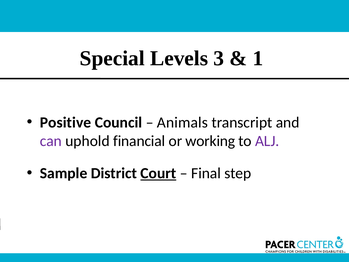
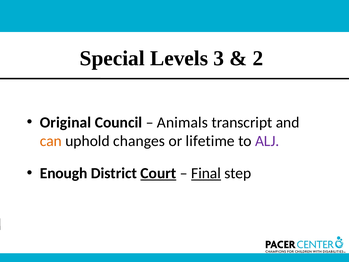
1: 1 -> 2
Positive: Positive -> Original
can colour: purple -> orange
financial: financial -> changes
working: working -> lifetime
Sample: Sample -> Enough
Final underline: none -> present
